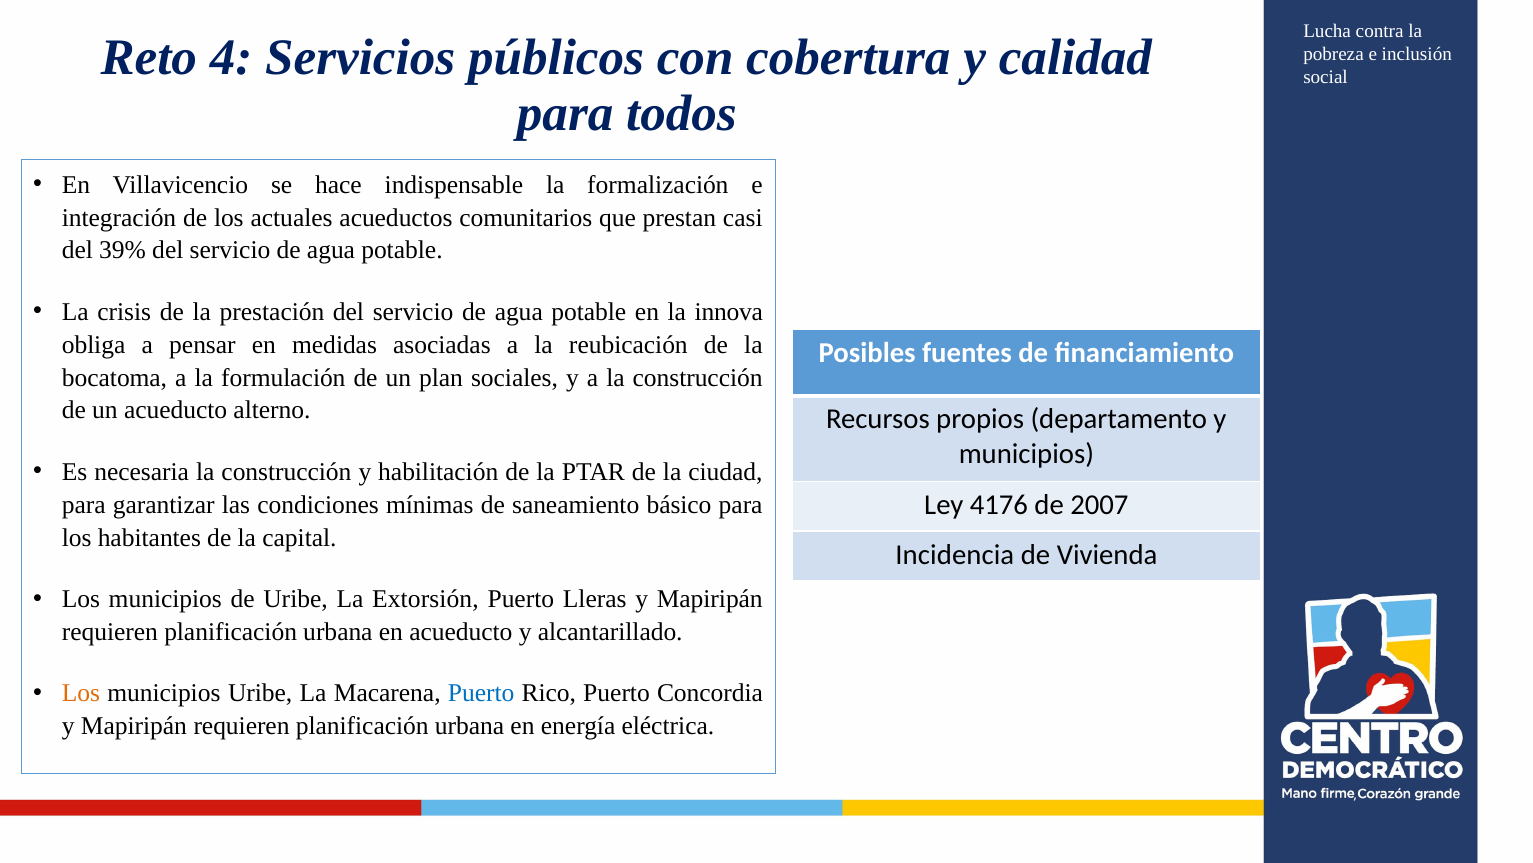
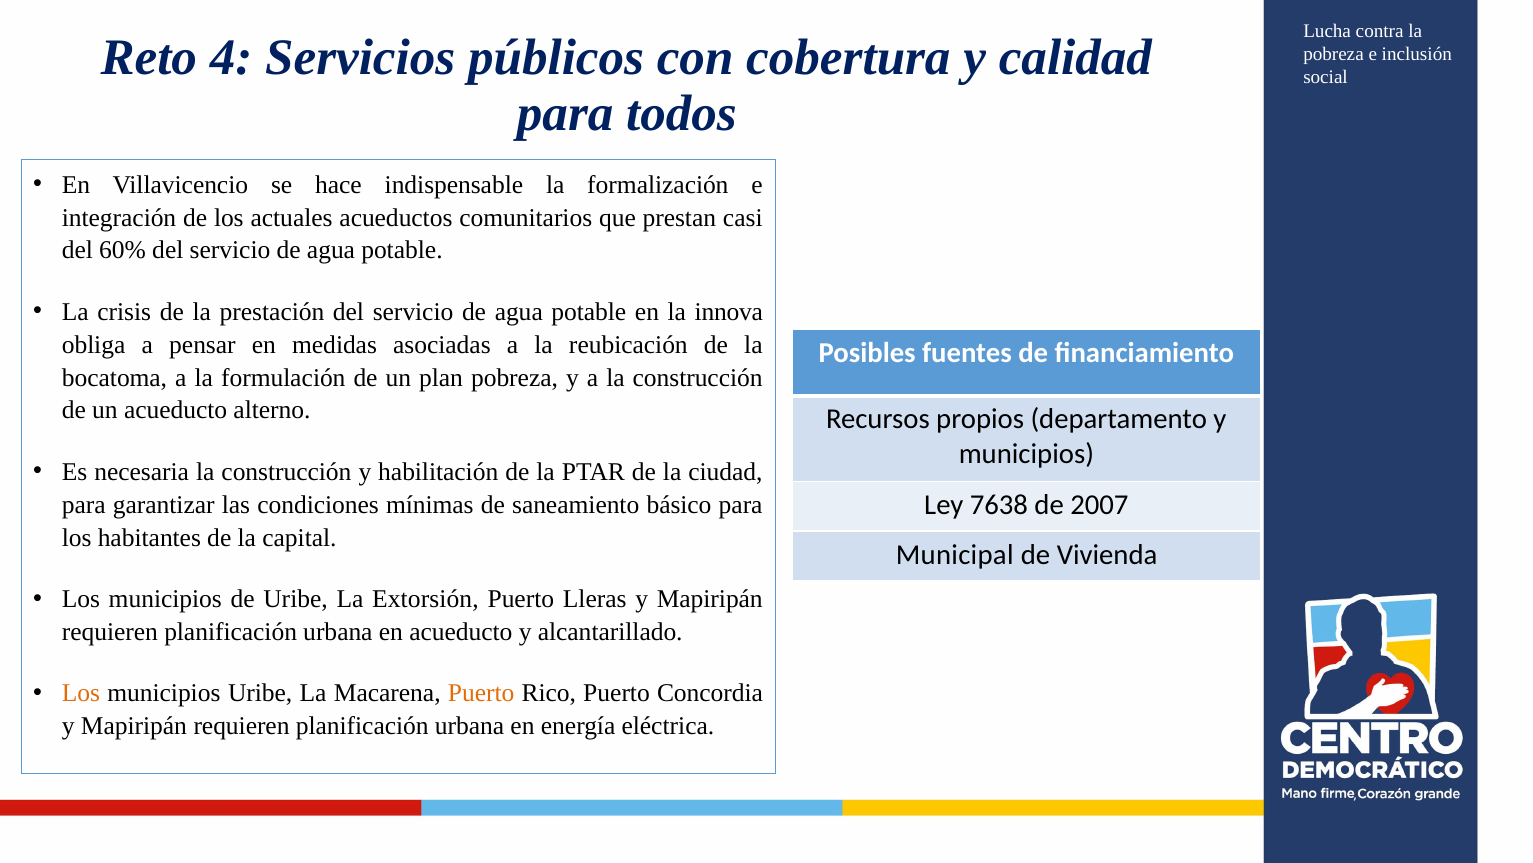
39%: 39% -> 60%
plan sociales: sociales -> pobreza
4176: 4176 -> 7638
Incidencia: Incidencia -> Municipal
Puerto at (481, 693) colour: blue -> orange
